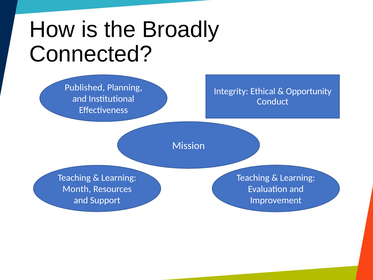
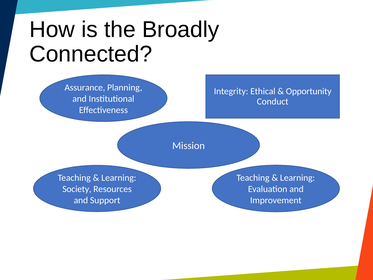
Published: Published -> Assurance
Month: Month -> Society
